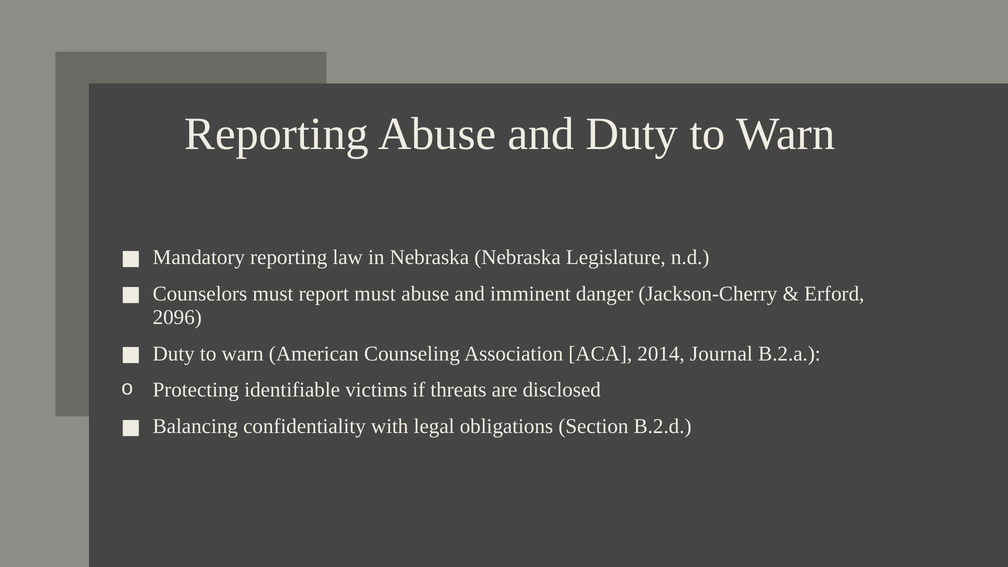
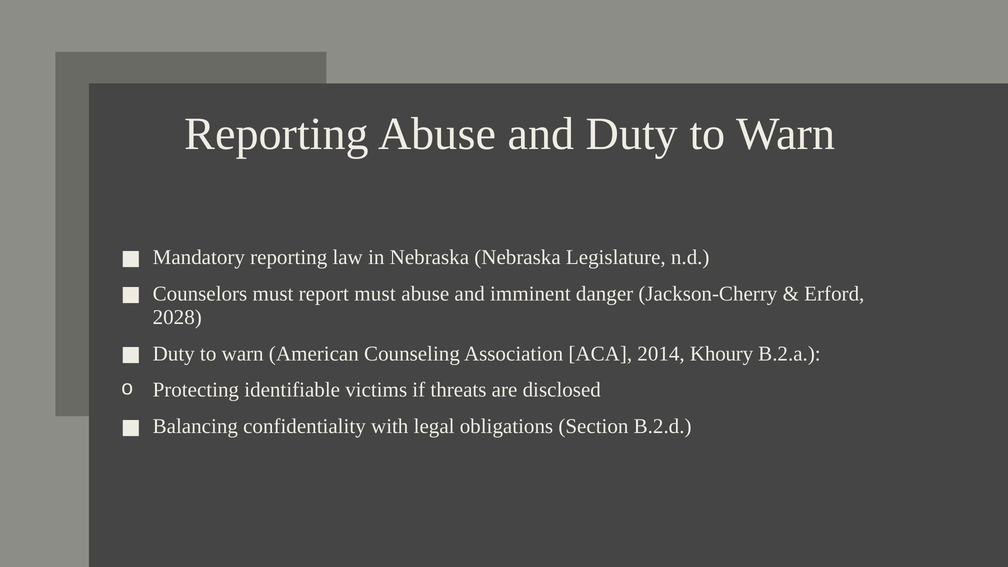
2096: 2096 -> 2028
Journal: Journal -> Khoury
